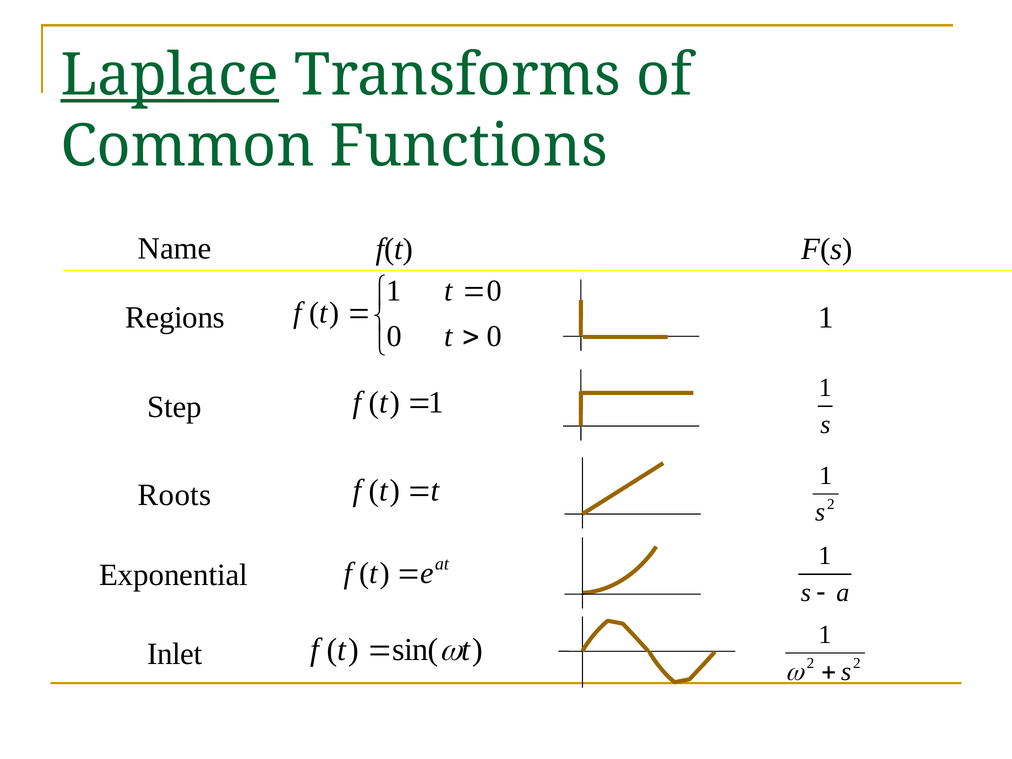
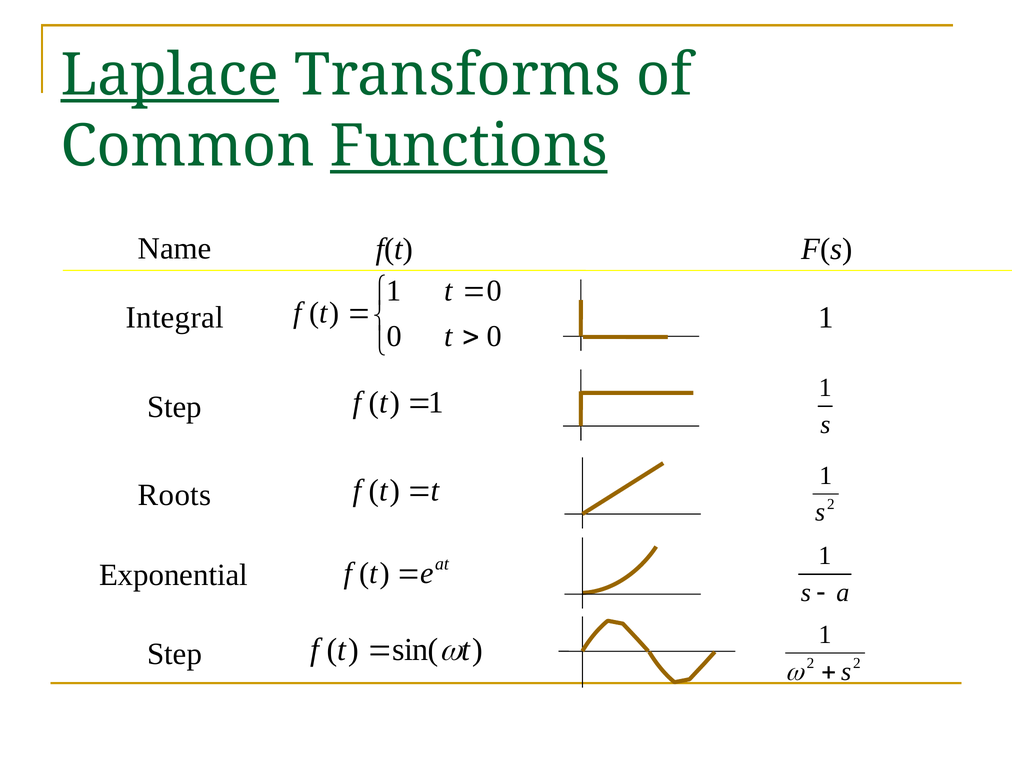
Functions underline: none -> present
Regions: Regions -> Integral
Inlet at (175, 654): Inlet -> Step
